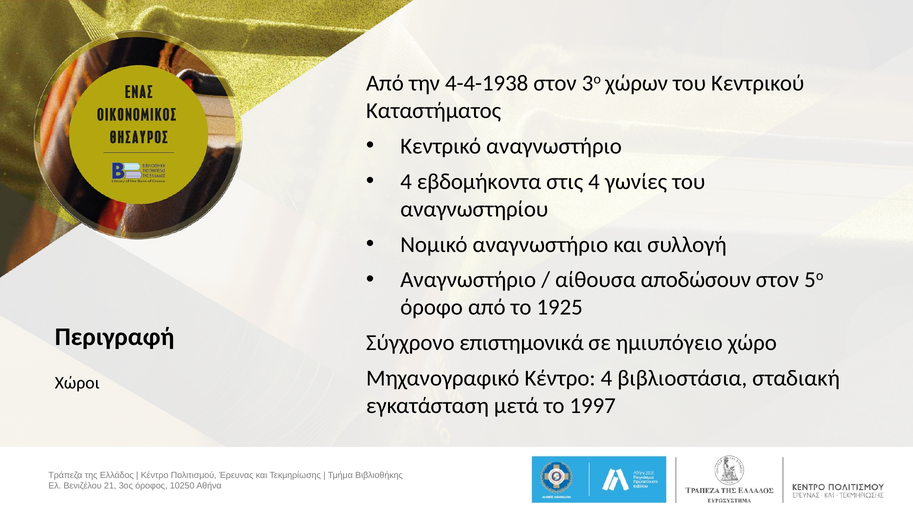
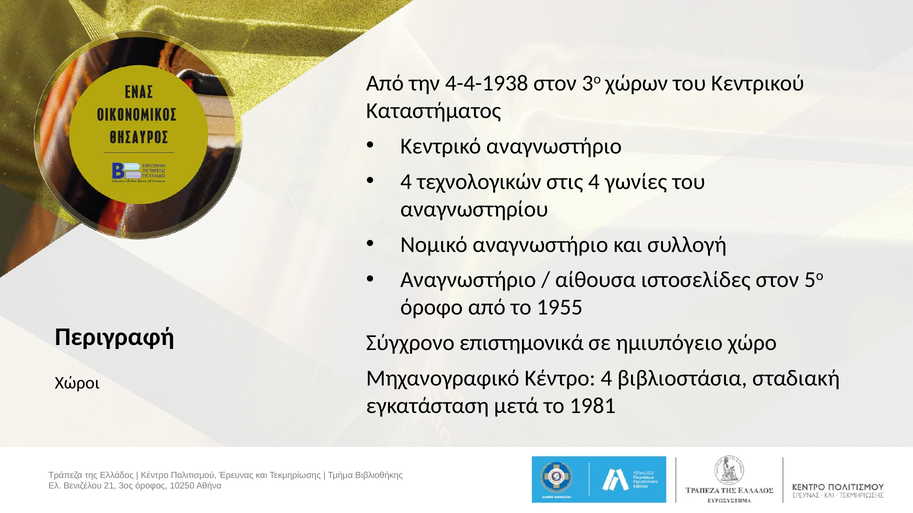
εβδομήκοντα: εβδομήκοντα -> τεχνολογικών
αποδώσουν: αποδώσουν -> ιστοσελίδες
1925: 1925 -> 1955
1997: 1997 -> 1981
